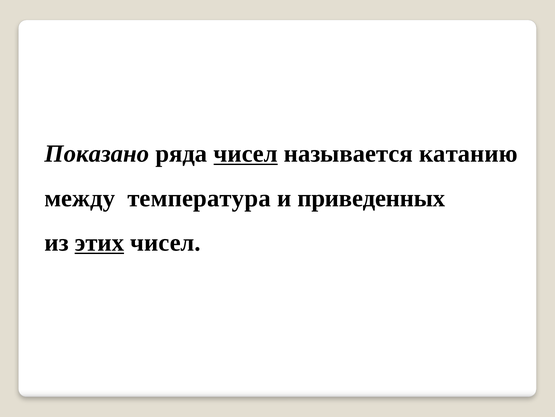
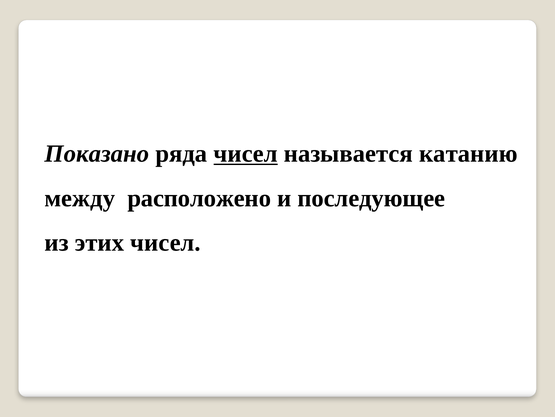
температура: температура -> расположено
приведенных: приведенных -> последующее
этих underline: present -> none
